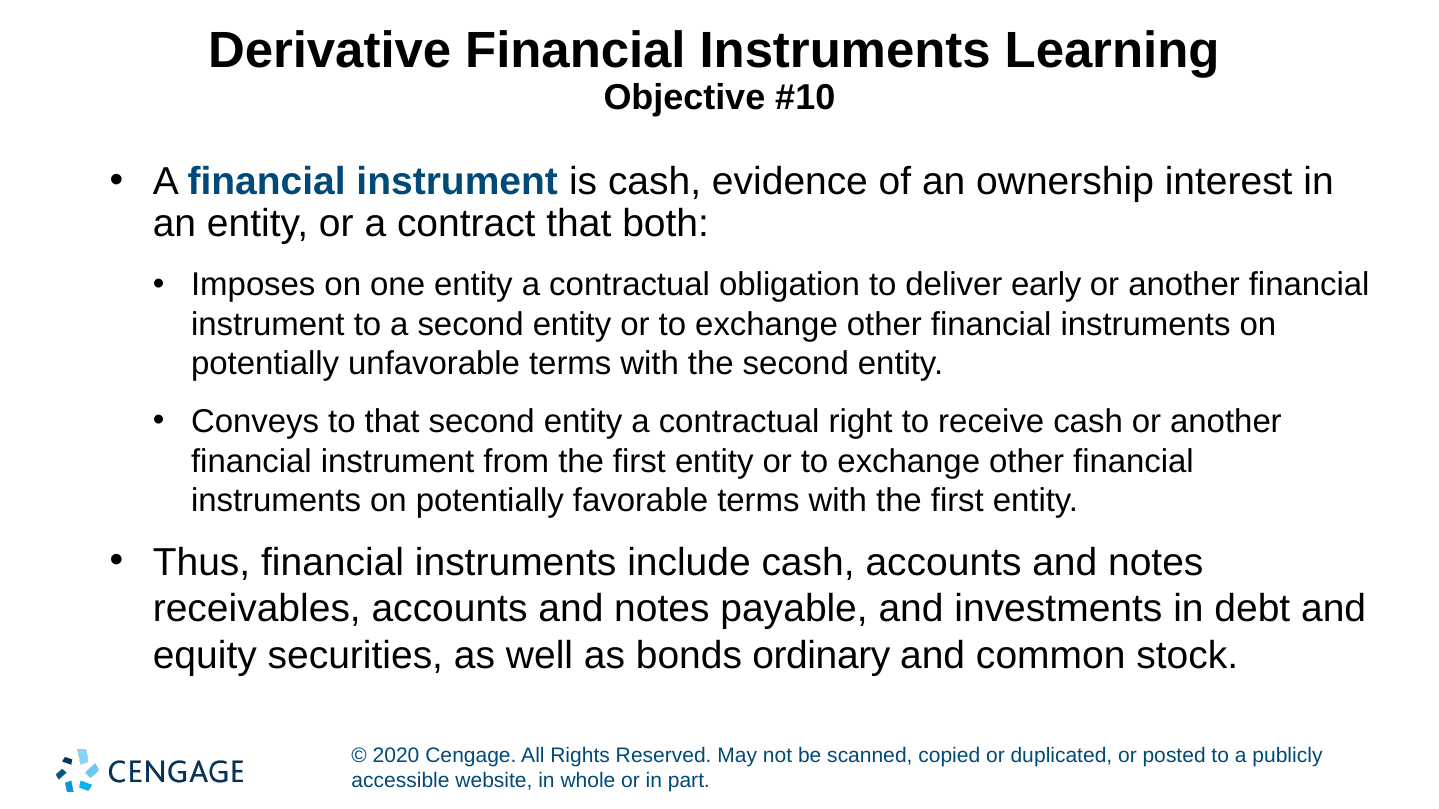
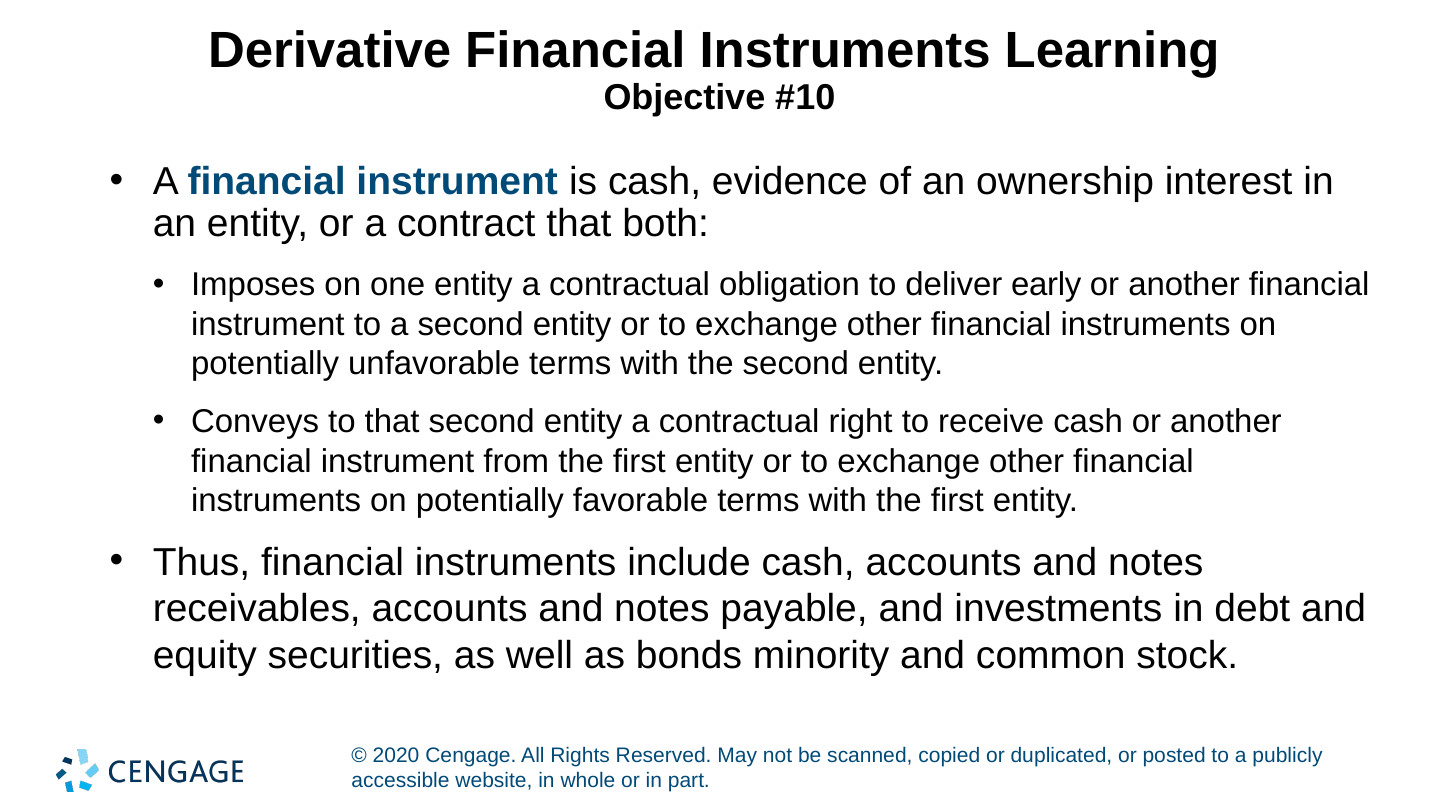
ordinary: ordinary -> minority
